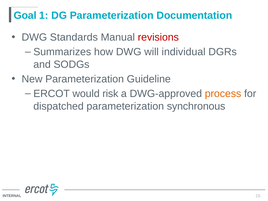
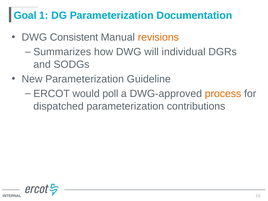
Standards: Standards -> Consistent
revisions colour: red -> orange
risk: risk -> poll
synchronous: synchronous -> contributions
